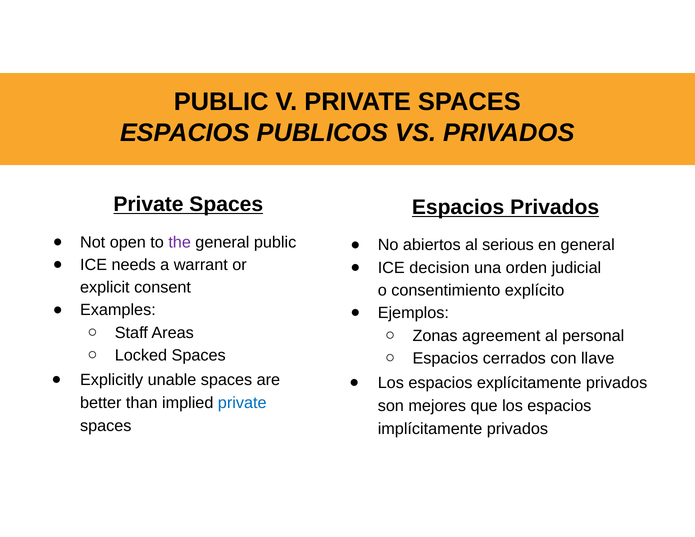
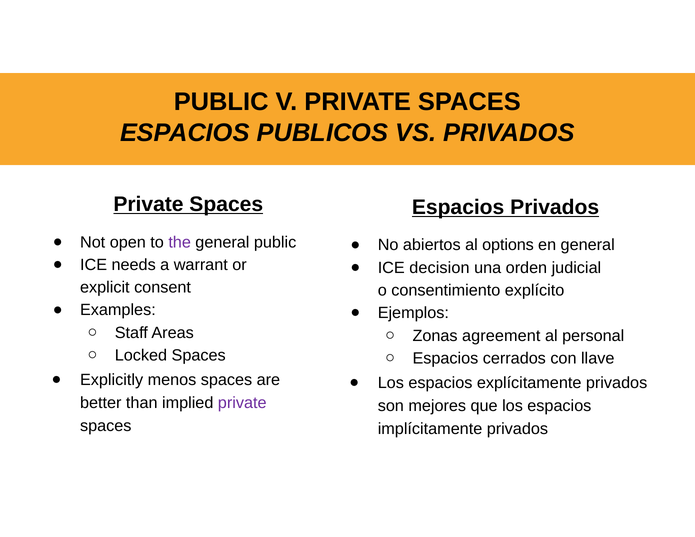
serious: serious -> options
unable: unable -> menos
private at (242, 403) colour: blue -> purple
